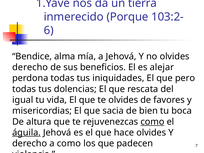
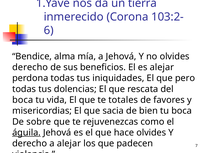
Porque: Porque -> Corona
igual at (23, 100): igual -> boca
te olvides: olvides -> totales
altura: altura -> sobre
como at (152, 122) underline: present -> none
a como: como -> alejar
